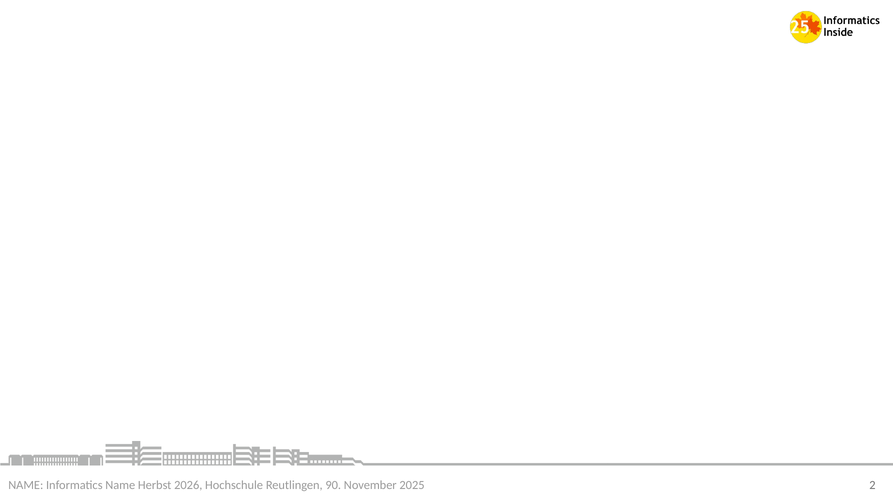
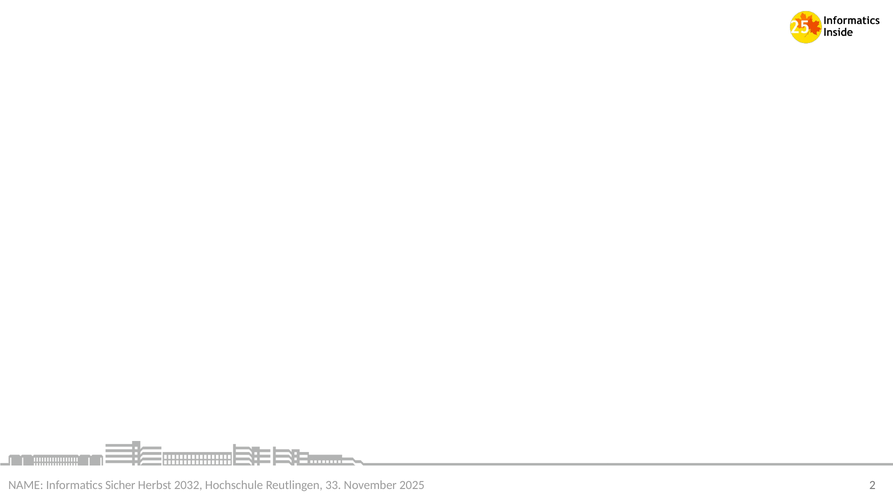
Informatics Name: Name -> Sicher
2026: 2026 -> 2032
90: 90 -> 33
